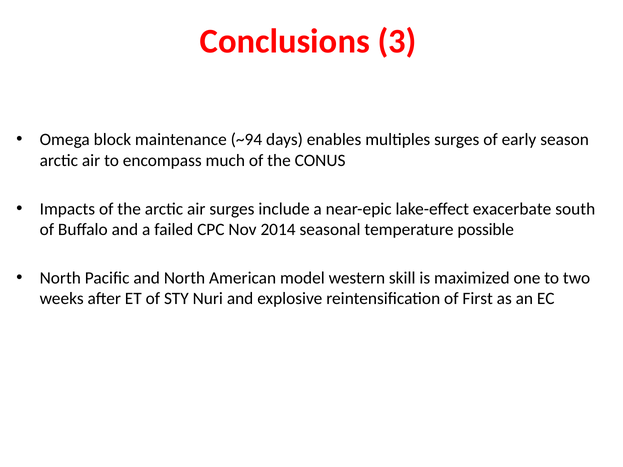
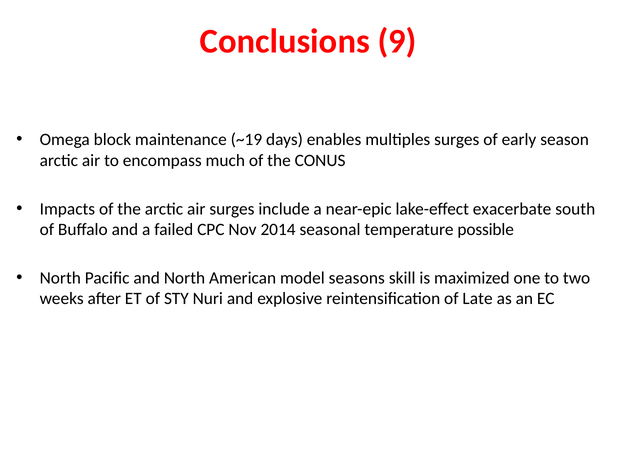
3: 3 -> 9
~94: ~94 -> ~19
western: western -> seasons
First: First -> Late
